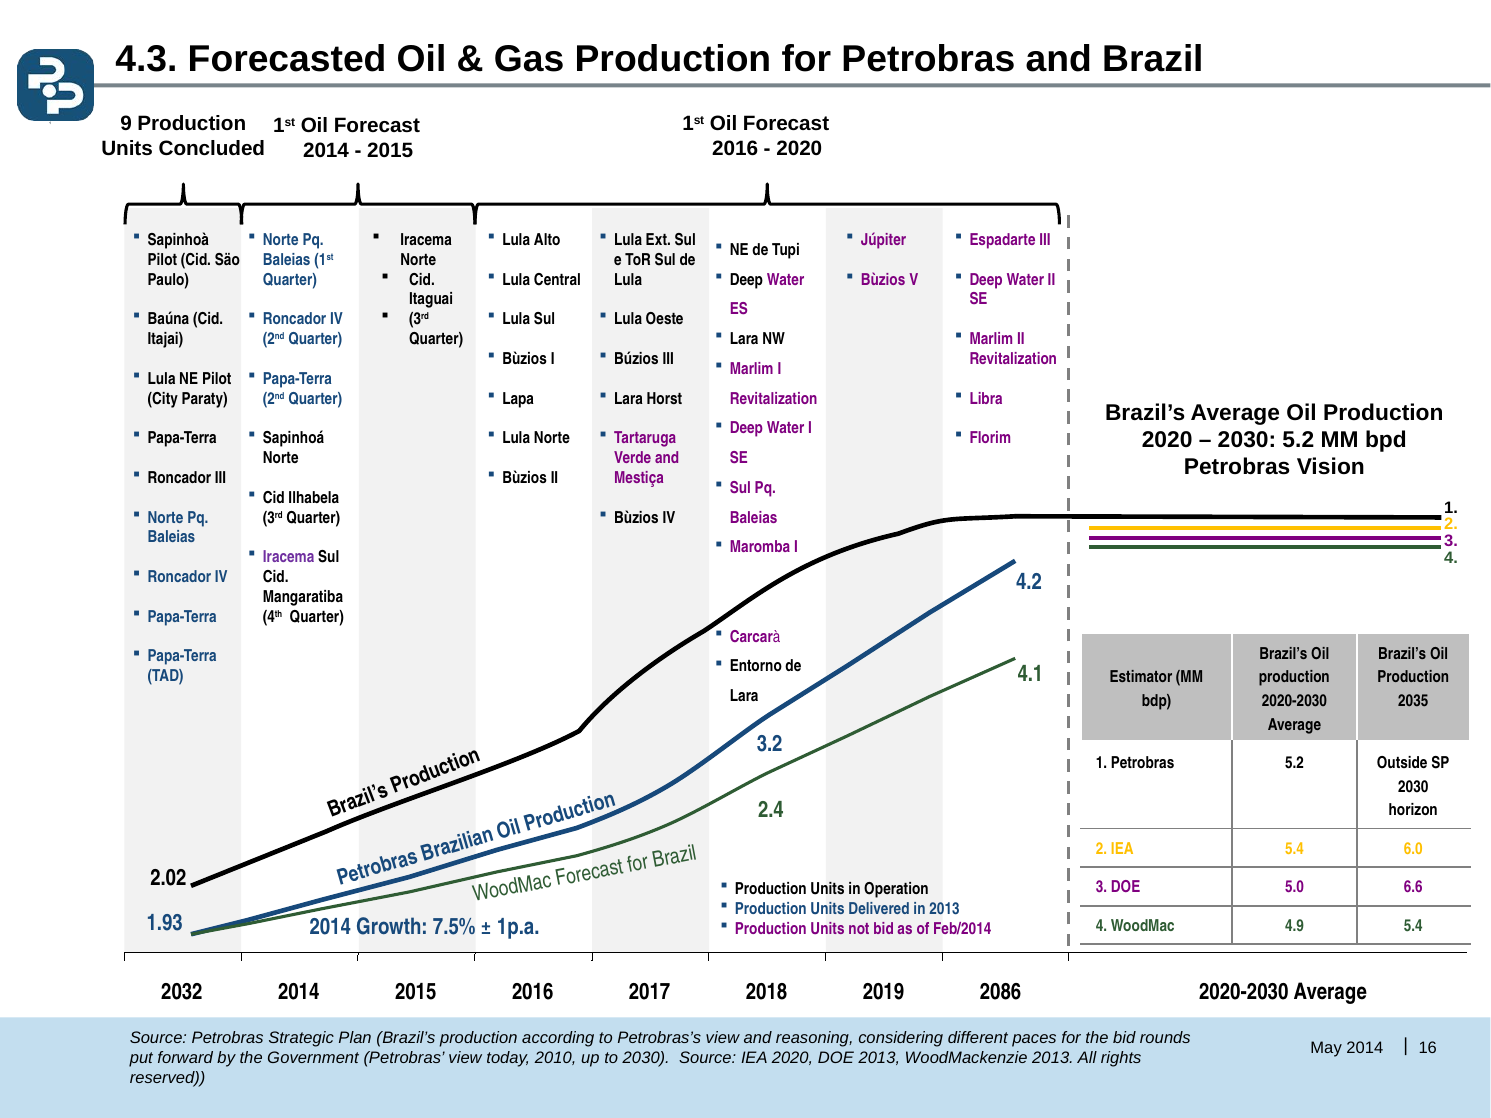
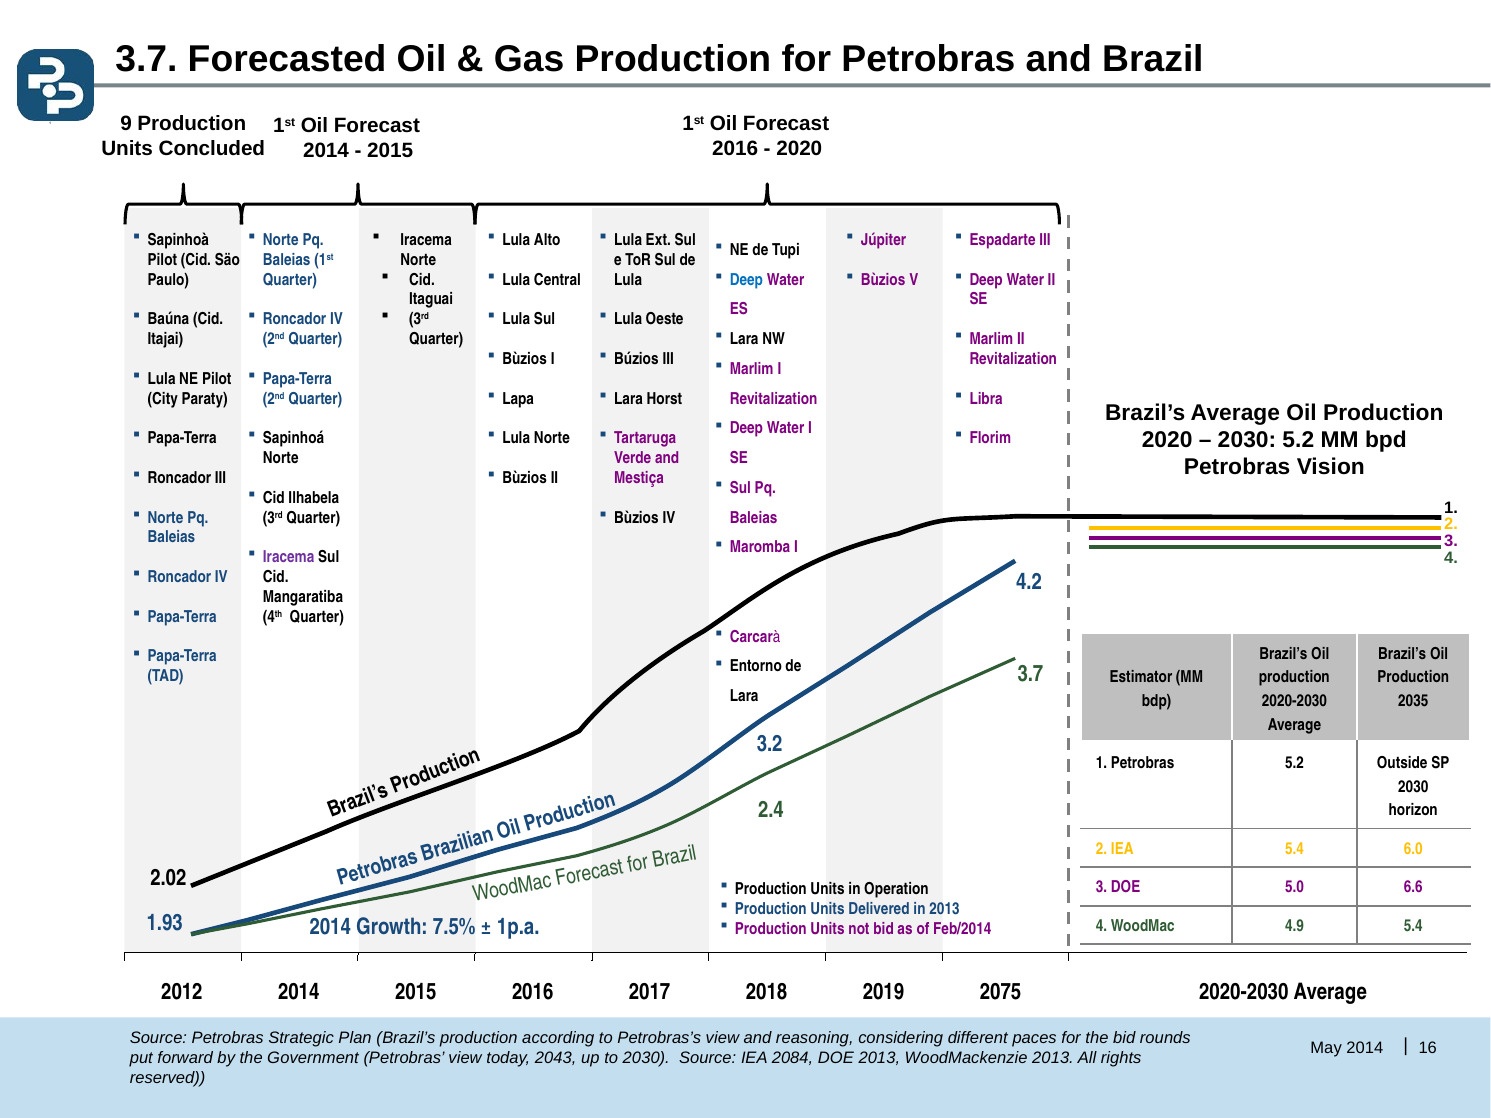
4.3 at (146, 59): 4.3 -> 3.7
Deep at (746, 280) colour: black -> blue
4.1 at (1030, 674): 4.1 -> 3.7
2032: 2032 -> 2012
2086: 2086 -> 2075
2010: 2010 -> 2043
IEA 2020: 2020 -> 2084
